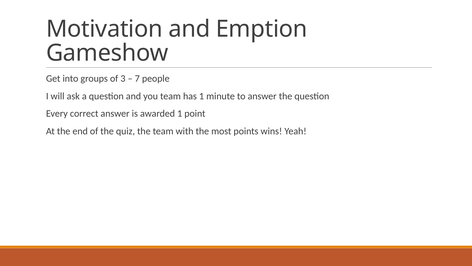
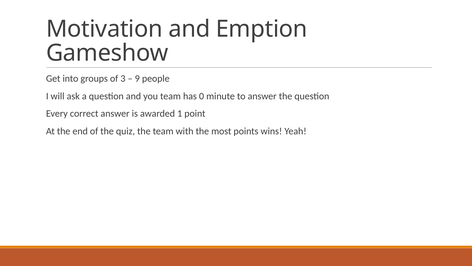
7: 7 -> 9
has 1: 1 -> 0
